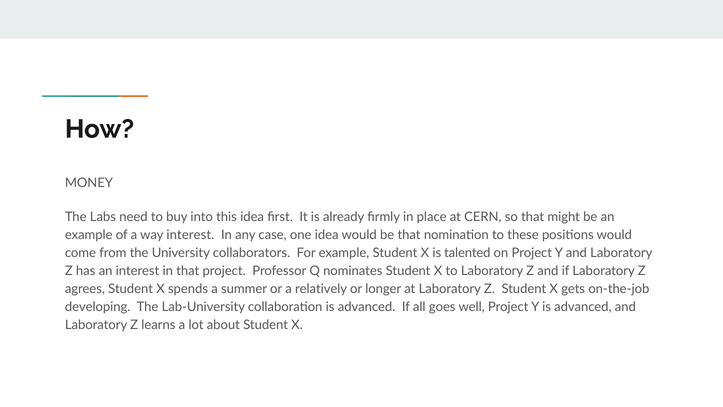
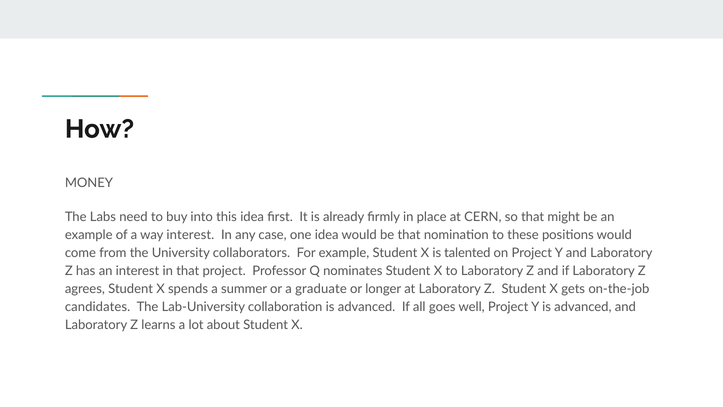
relatively: relatively -> graduate
developing: developing -> candidates
